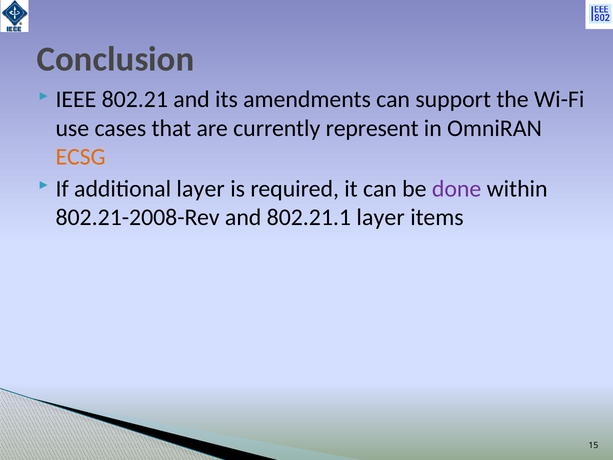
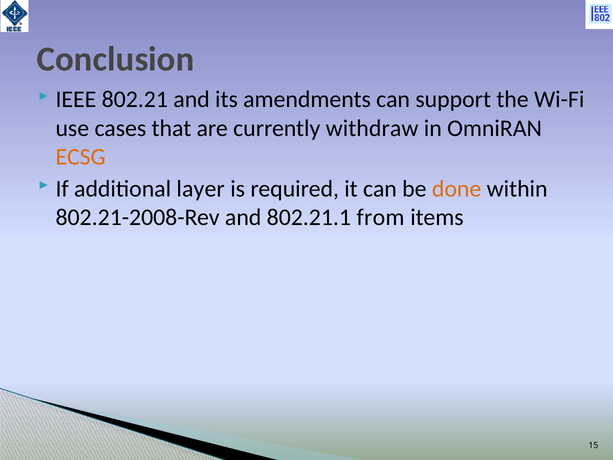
represent: represent -> withdraw
done colour: purple -> orange
802.21.1 layer: layer -> from
